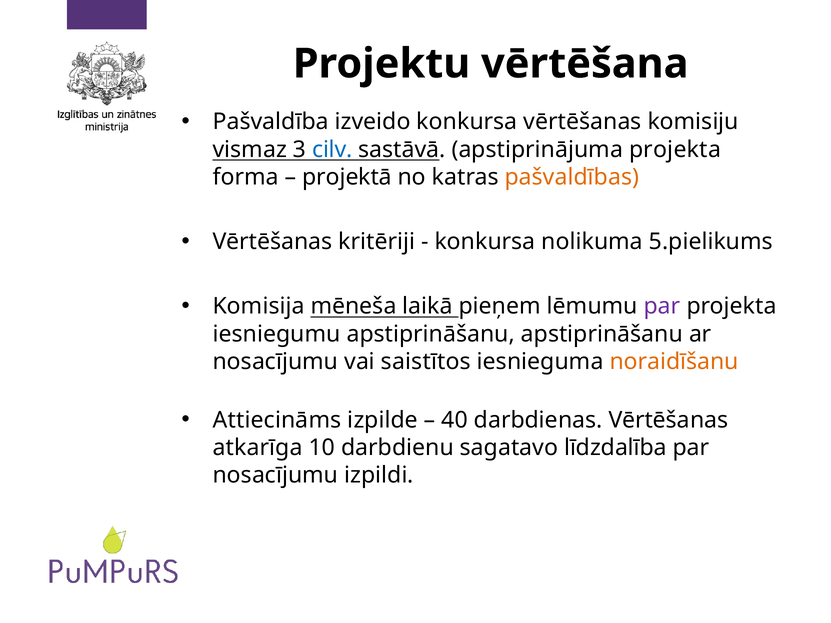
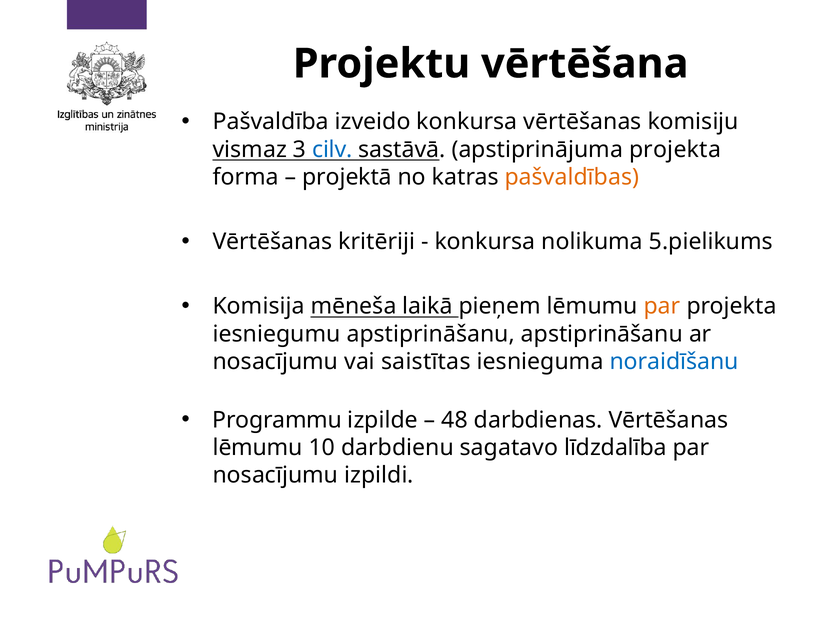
par at (662, 306) colour: purple -> orange
saistītos: saistītos -> saistītas
noraidīšanu colour: orange -> blue
Attiecināms: Attiecināms -> Programmu
40: 40 -> 48
atkarīga at (258, 448): atkarīga -> lēmumu
